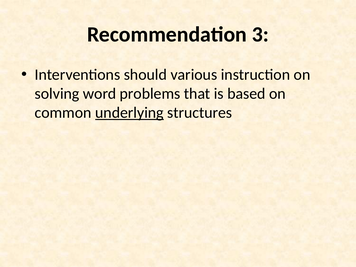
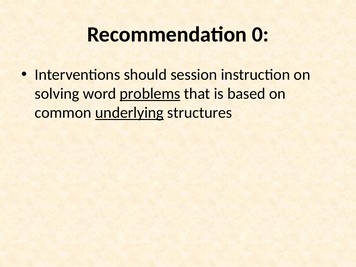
3: 3 -> 0
various: various -> session
problems underline: none -> present
